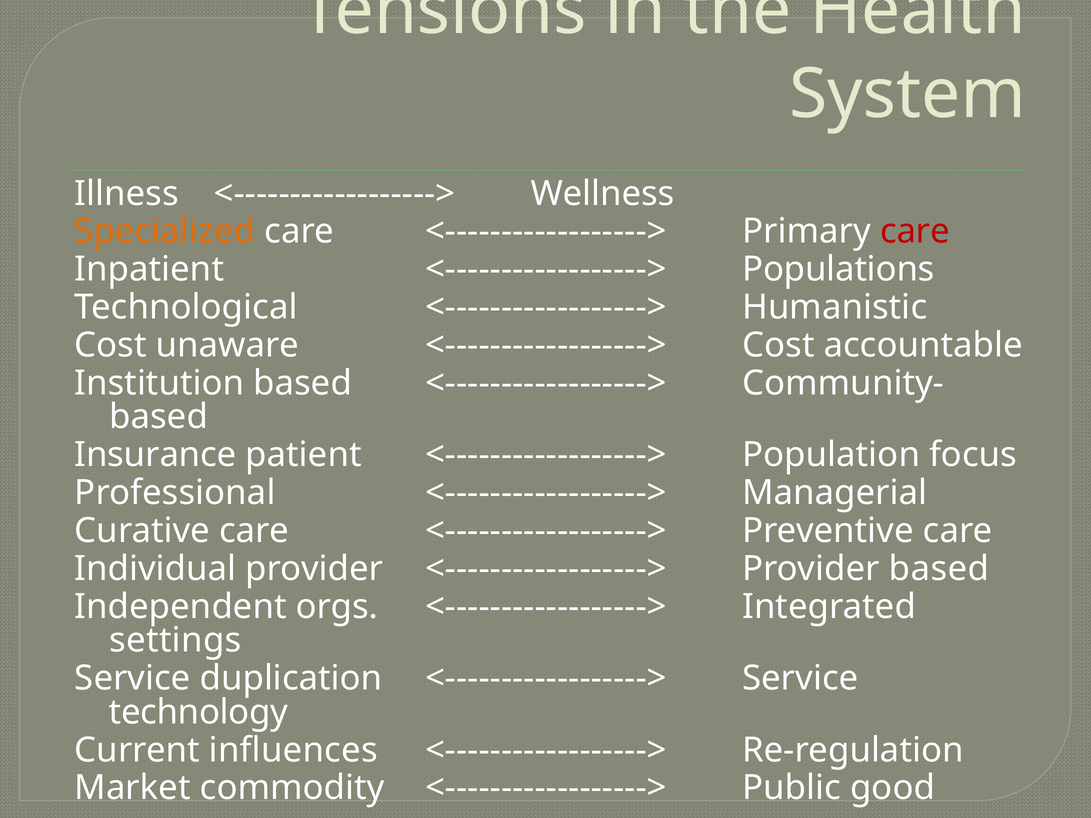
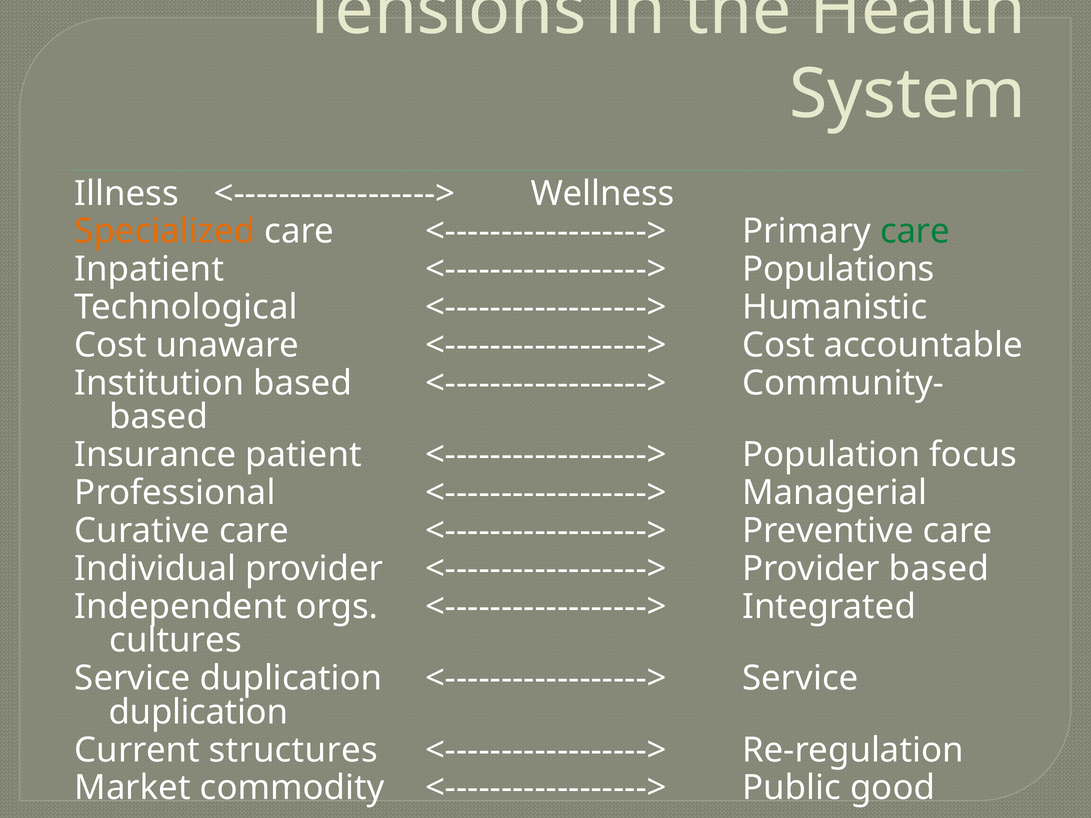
care at (915, 232) colour: red -> green
settings: settings -> cultures
technology at (198, 712): technology -> duplication
influences: influences -> structures
